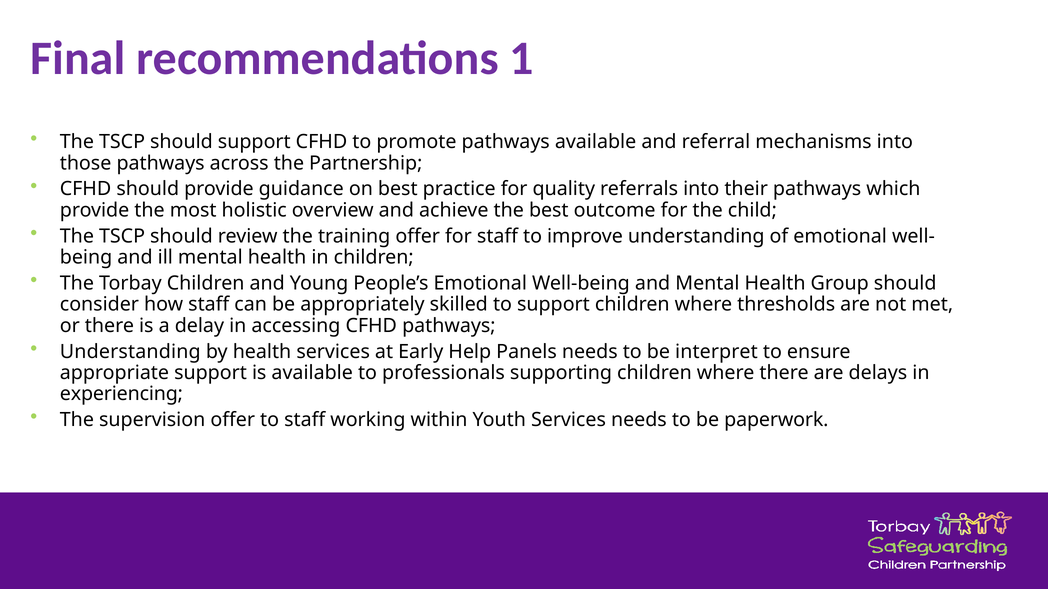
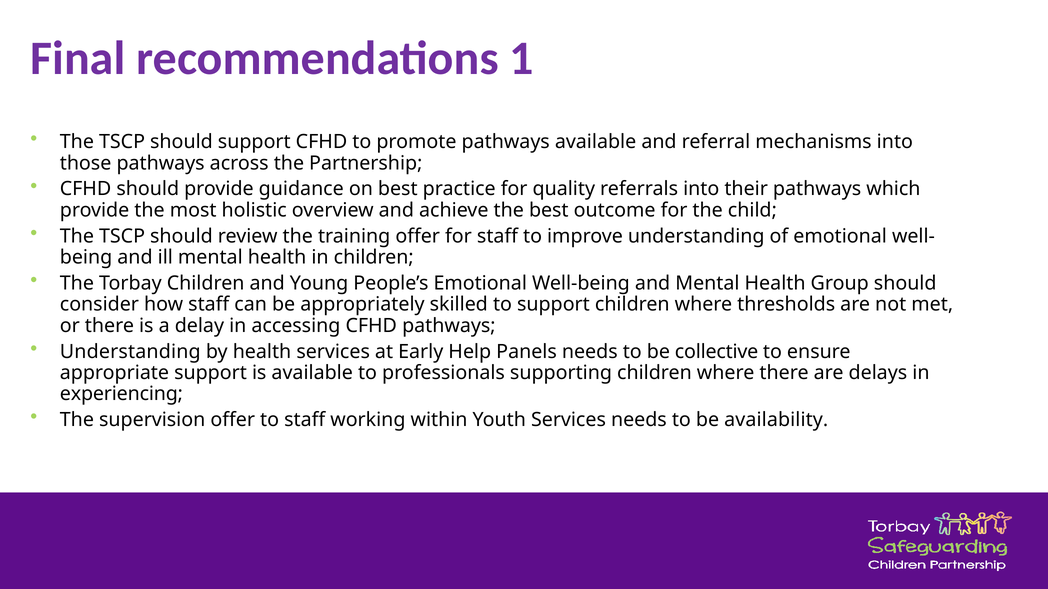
interpret: interpret -> collective
paperwork: paperwork -> availability
